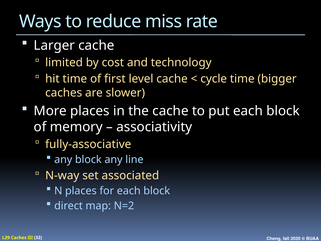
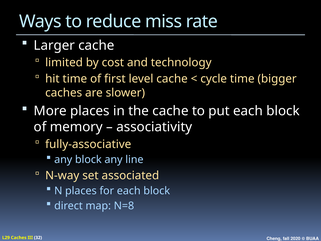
N=2: N=2 -> N=8
